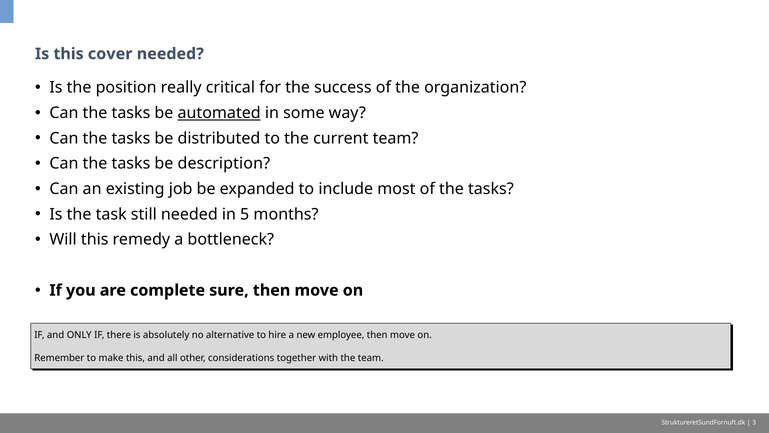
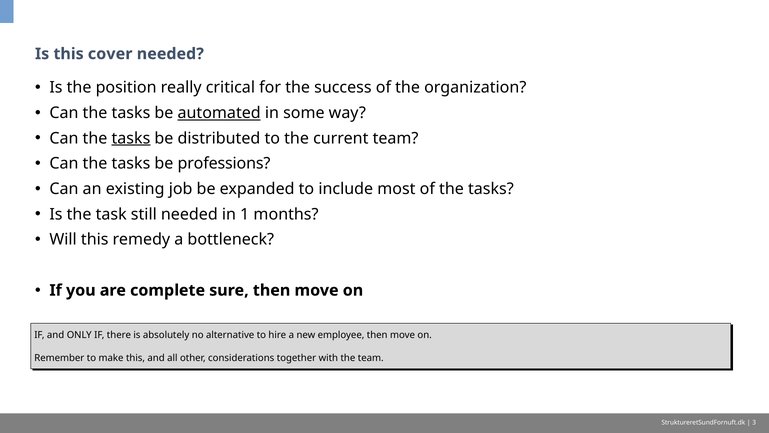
tasks at (131, 138) underline: none -> present
description: description -> professions
5: 5 -> 1
